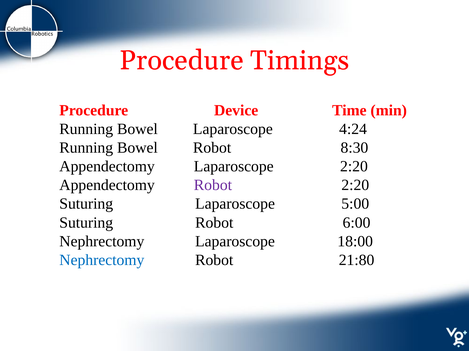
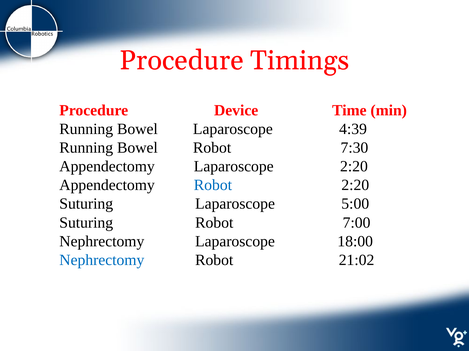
4:24: 4:24 -> 4:39
8:30: 8:30 -> 7:30
Robot at (213, 186) colour: purple -> blue
6:00: 6:00 -> 7:00
21:80: 21:80 -> 21:02
